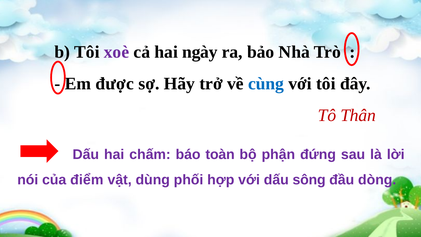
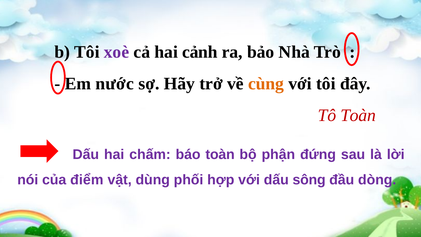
ngày: ngày -> cảnh
được: được -> nước
cùng colour: blue -> orange
Tô Thân: Thân -> Toàn
